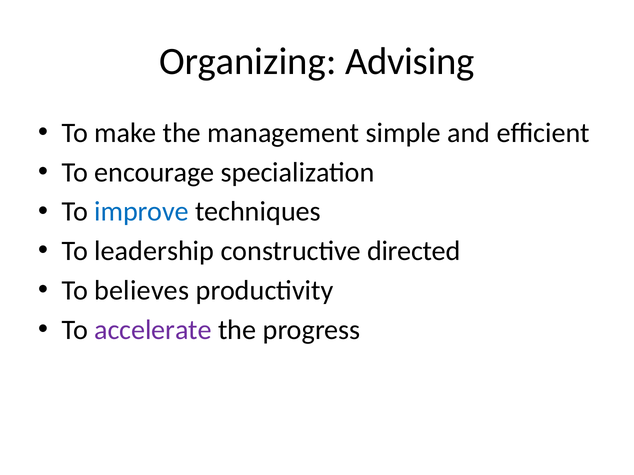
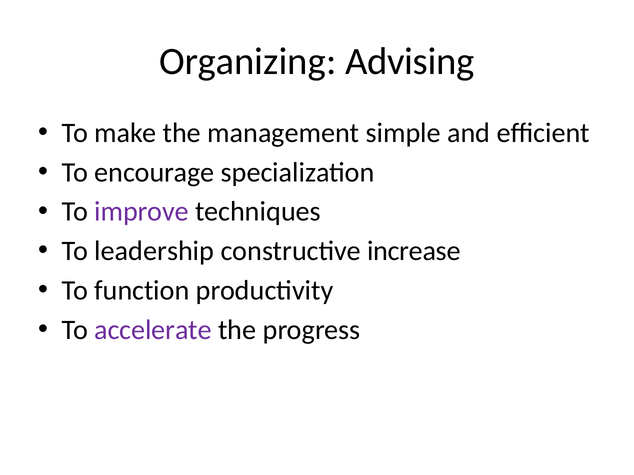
improve colour: blue -> purple
directed: directed -> increase
believes: believes -> function
